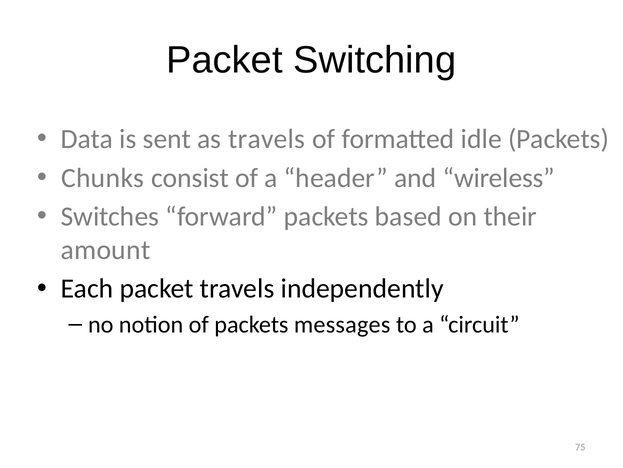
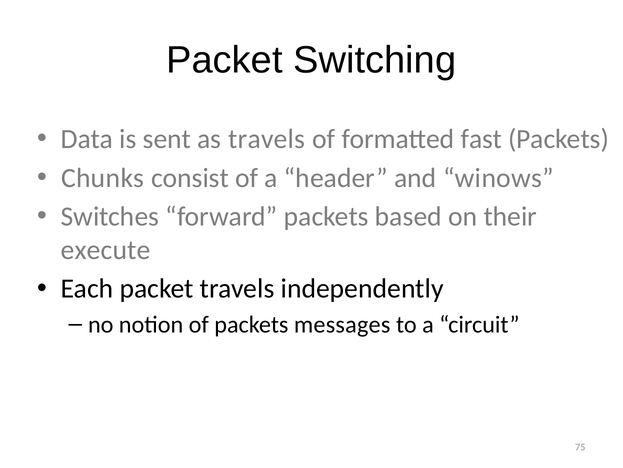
idle: idle -> fast
wireless: wireless -> winows
amount: amount -> execute
